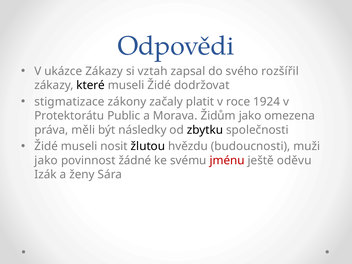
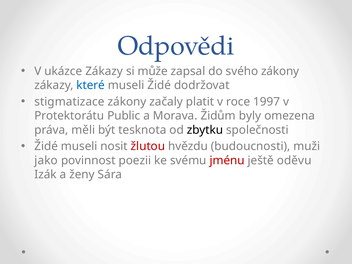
vztah: vztah -> může
svého rozšířil: rozšířil -> zákony
které colour: black -> blue
1924: 1924 -> 1997
Židům jako: jako -> byly
následky: následky -> tesknota
žlutou colour: black -> red
žádné: žádné -> poezii
